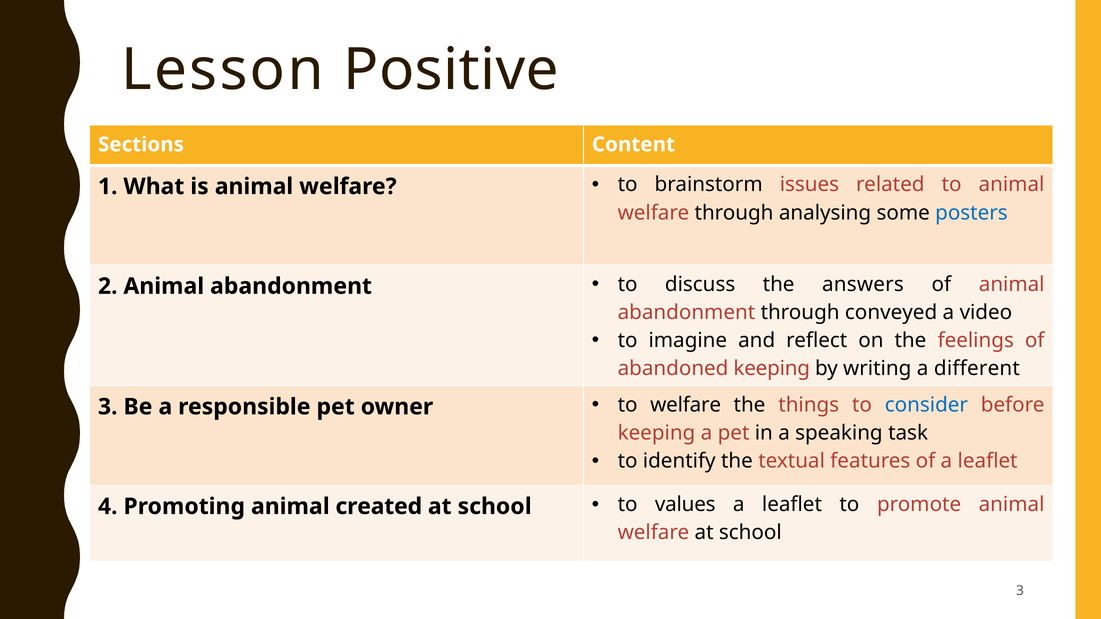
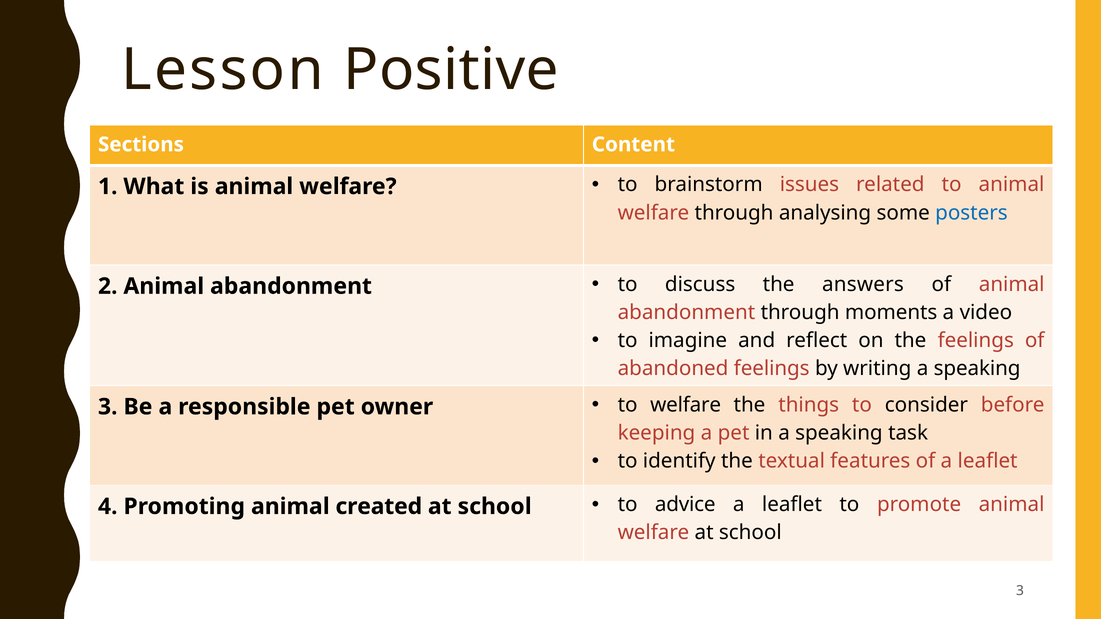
conveyed: conveyed -> moments
abandoned keeping: keeping -> feelings
writing a different: different -> speaking
consider colour: blue -> black
values: values -> advice
